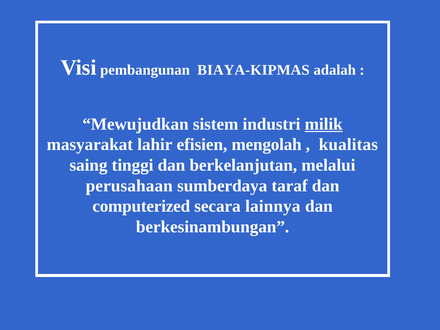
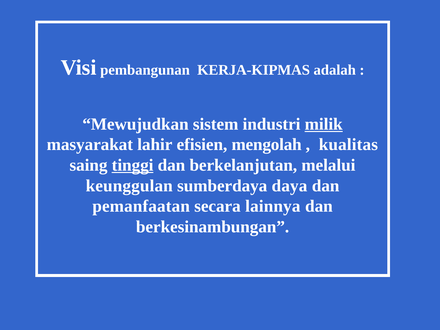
BIAYA-KIPMAS: BIAYA-KIPMAS -> KERJA-KIPMAS
tinggi underline: none -> present
perusahaan: perusahaan -> keunggulan
taraf: taraf -> daya
computerized: computerized -> pemanfaatan
